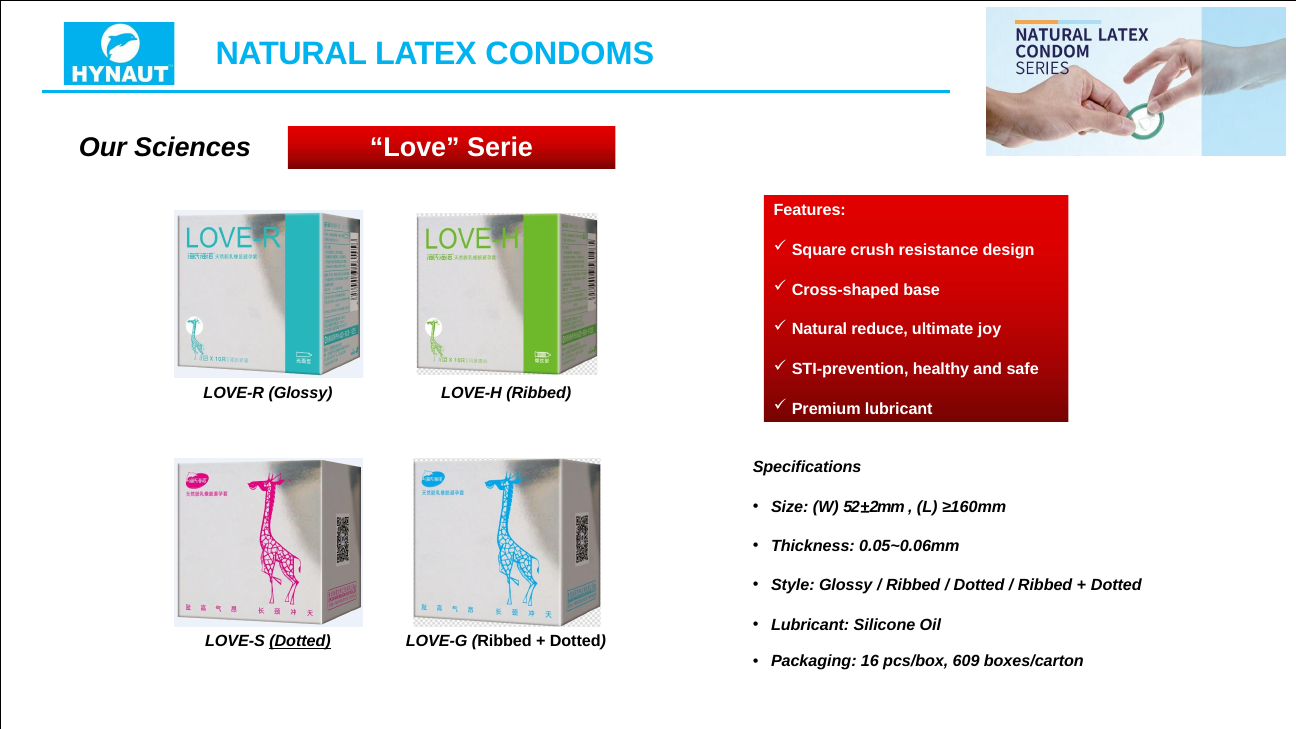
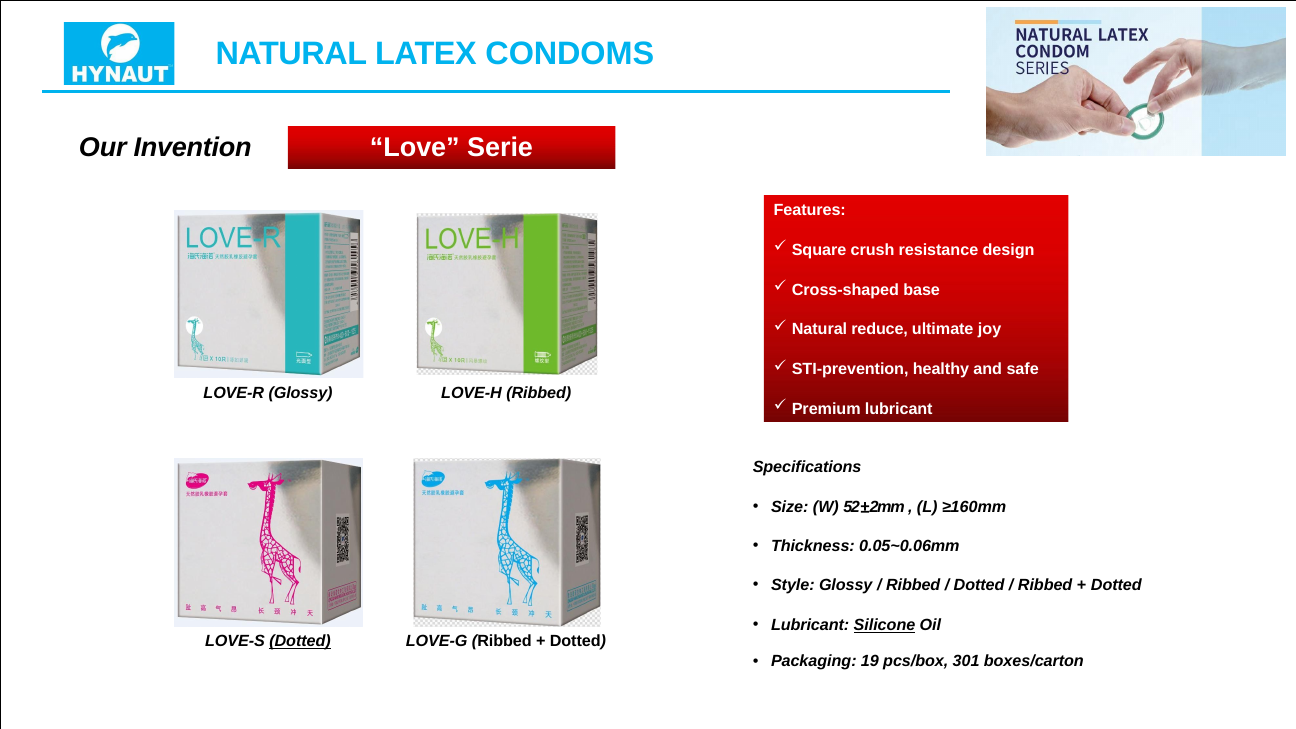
Sciences: Sciences -> Invention
Silicone underline: none -> present
16: 16 -> 19
609: 609 -> 301
